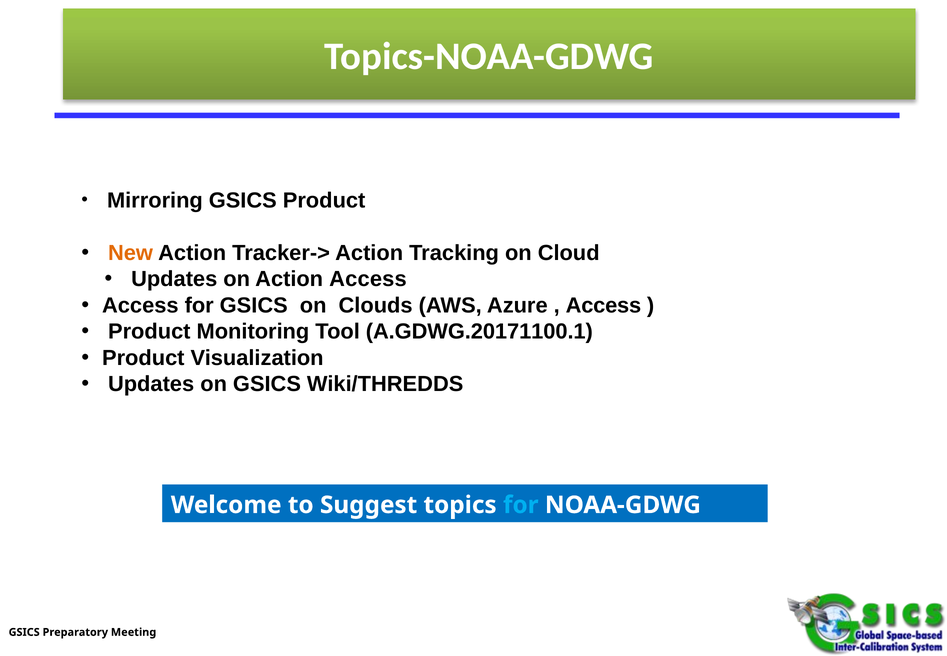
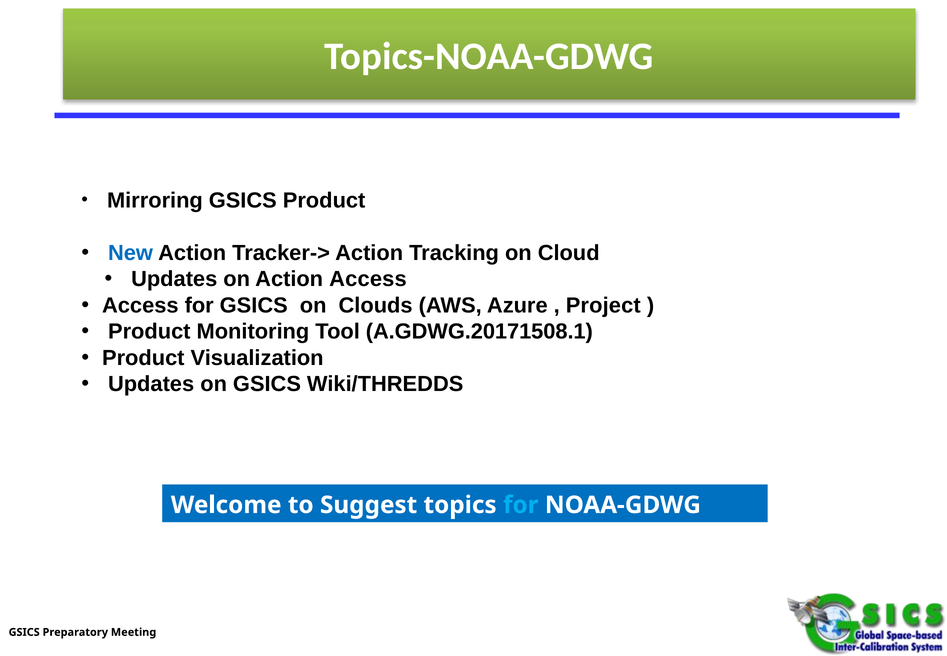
New colour: orange -> blue
Access at (603, 305): Access -> Project
A.GDWG.20171100.1: A.GDWG.20171100.1 -> A.GDWG.20171508.1
